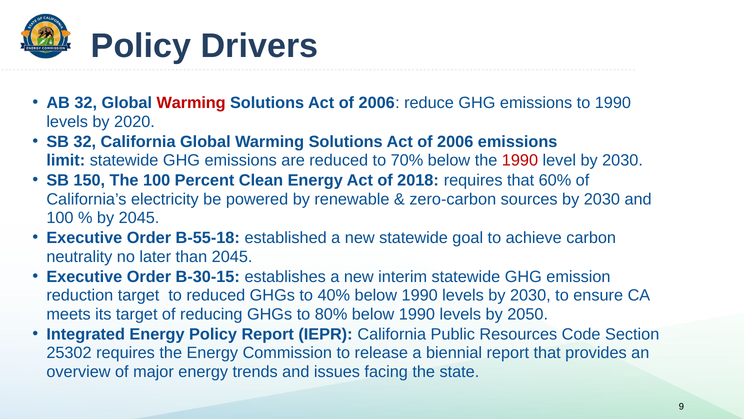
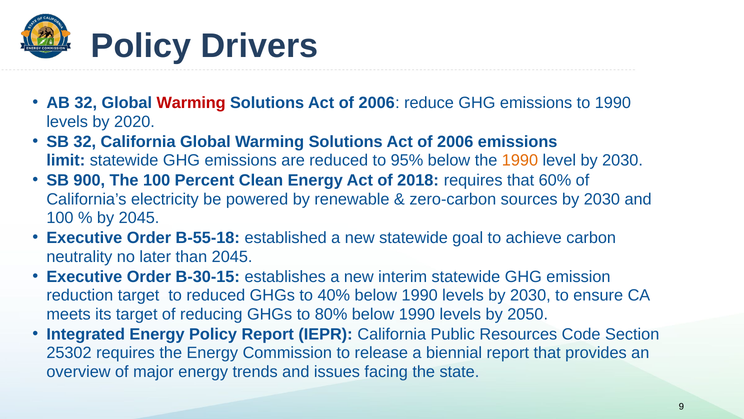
70%: 70% -> 95%
1990 at (520, 160) colour: red -> orange
150: 150 -> 900
